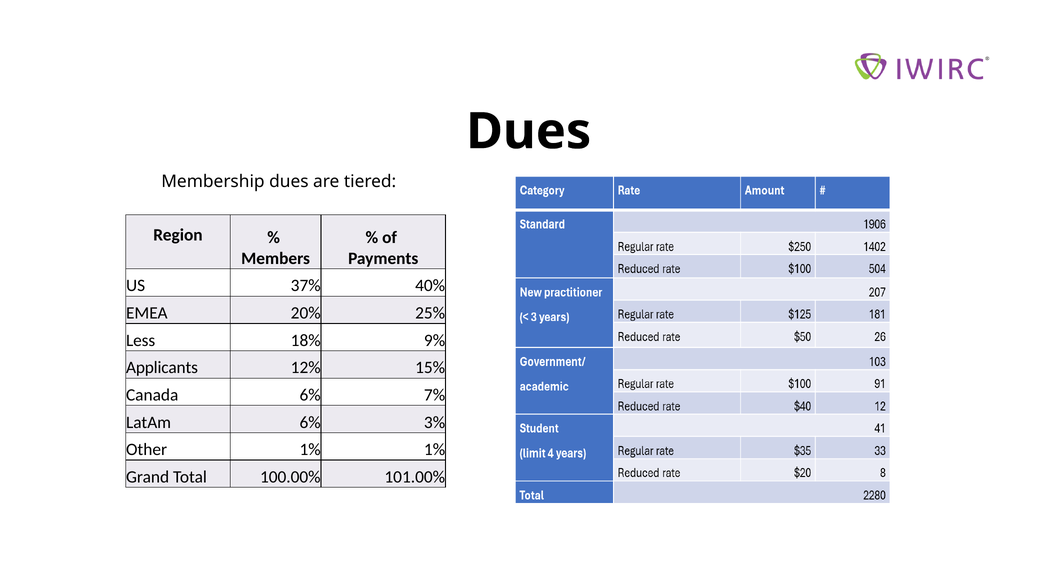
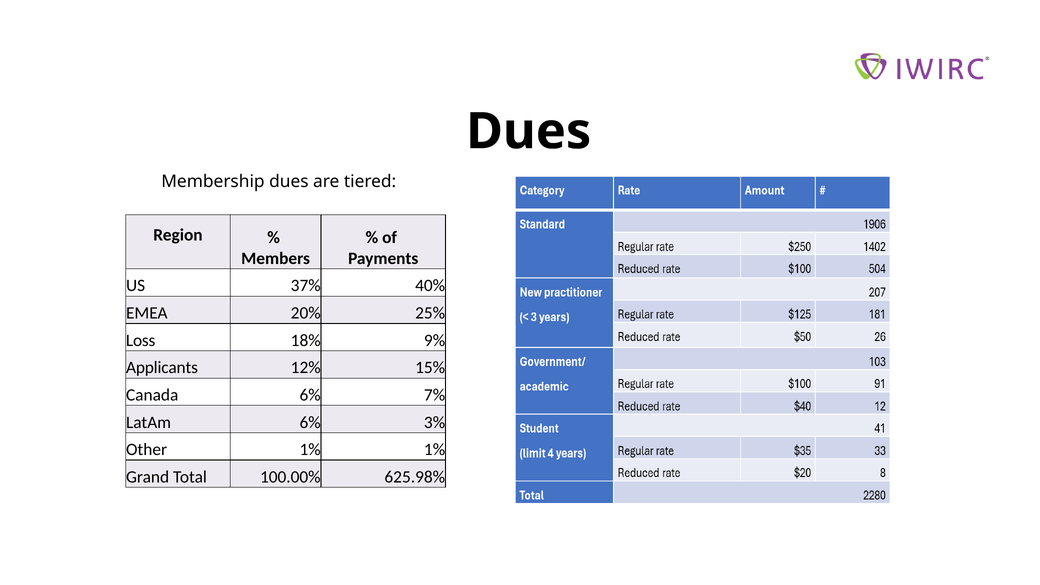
Less: Less -> Loss
101.00%: 101.00% -> 625.98%
